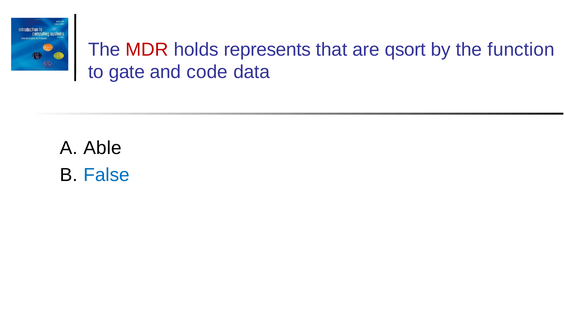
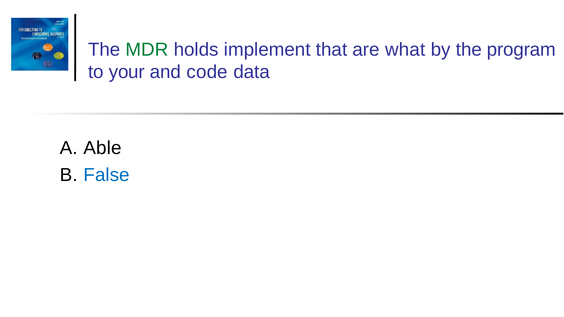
MDR colour: red -> green
represents: represents -> implement
qsort: qsort -> what
function: function -> program
gate: gate -> your
